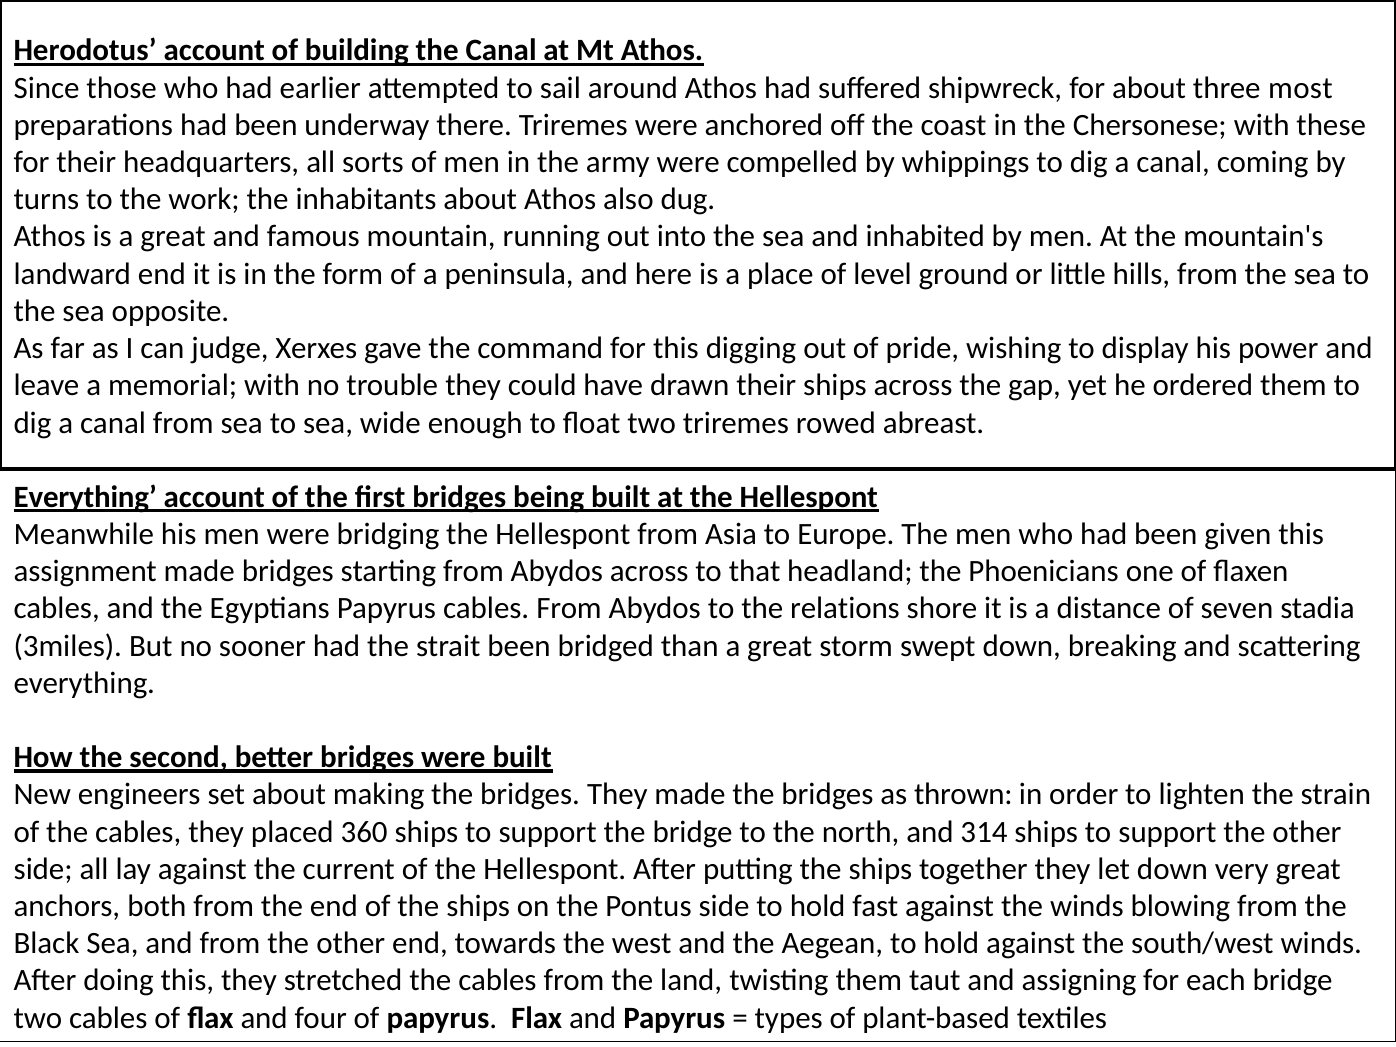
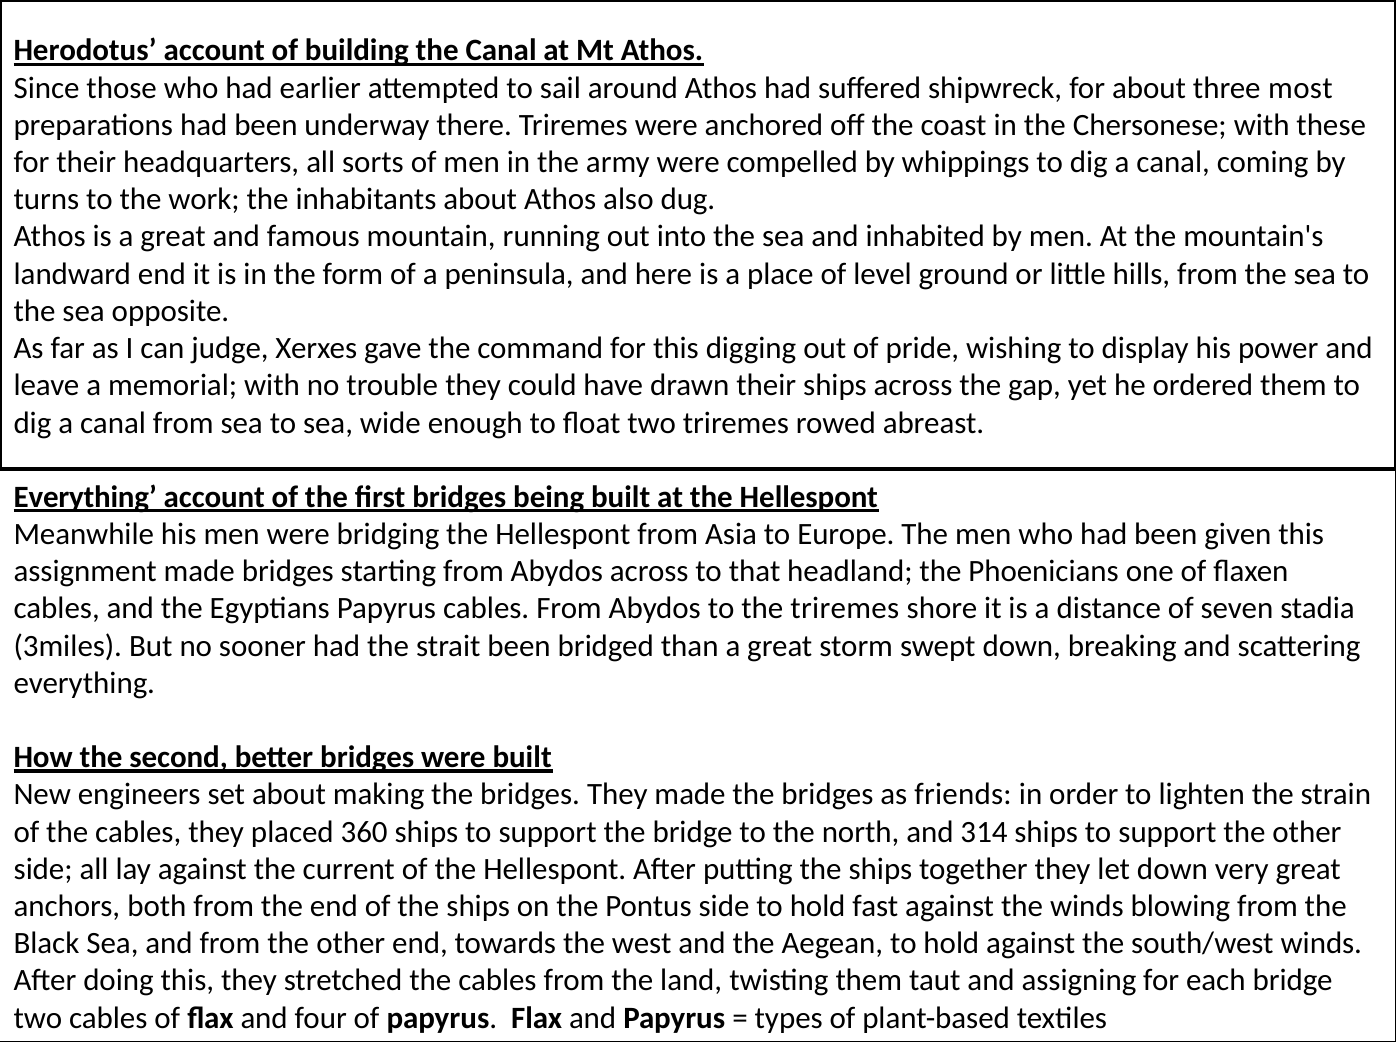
the relations: relations -> triremes
thrown: thrown -> friends
